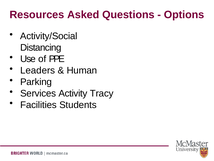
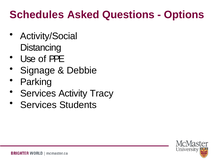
Resources: Resources -> Schedules
Leaders: Leaders -> Signage
Human: Human -> Debbie
Facilities at (38, 105): Facilities -> Services
